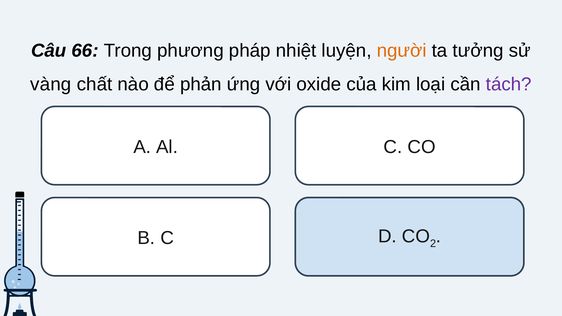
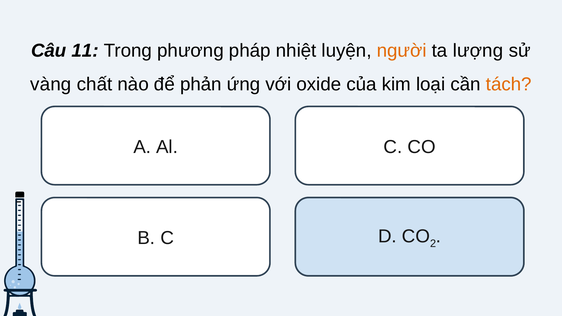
66: 66 -> 11
tưởng: tưởng -> lượng
tách colour: purple -> orange
